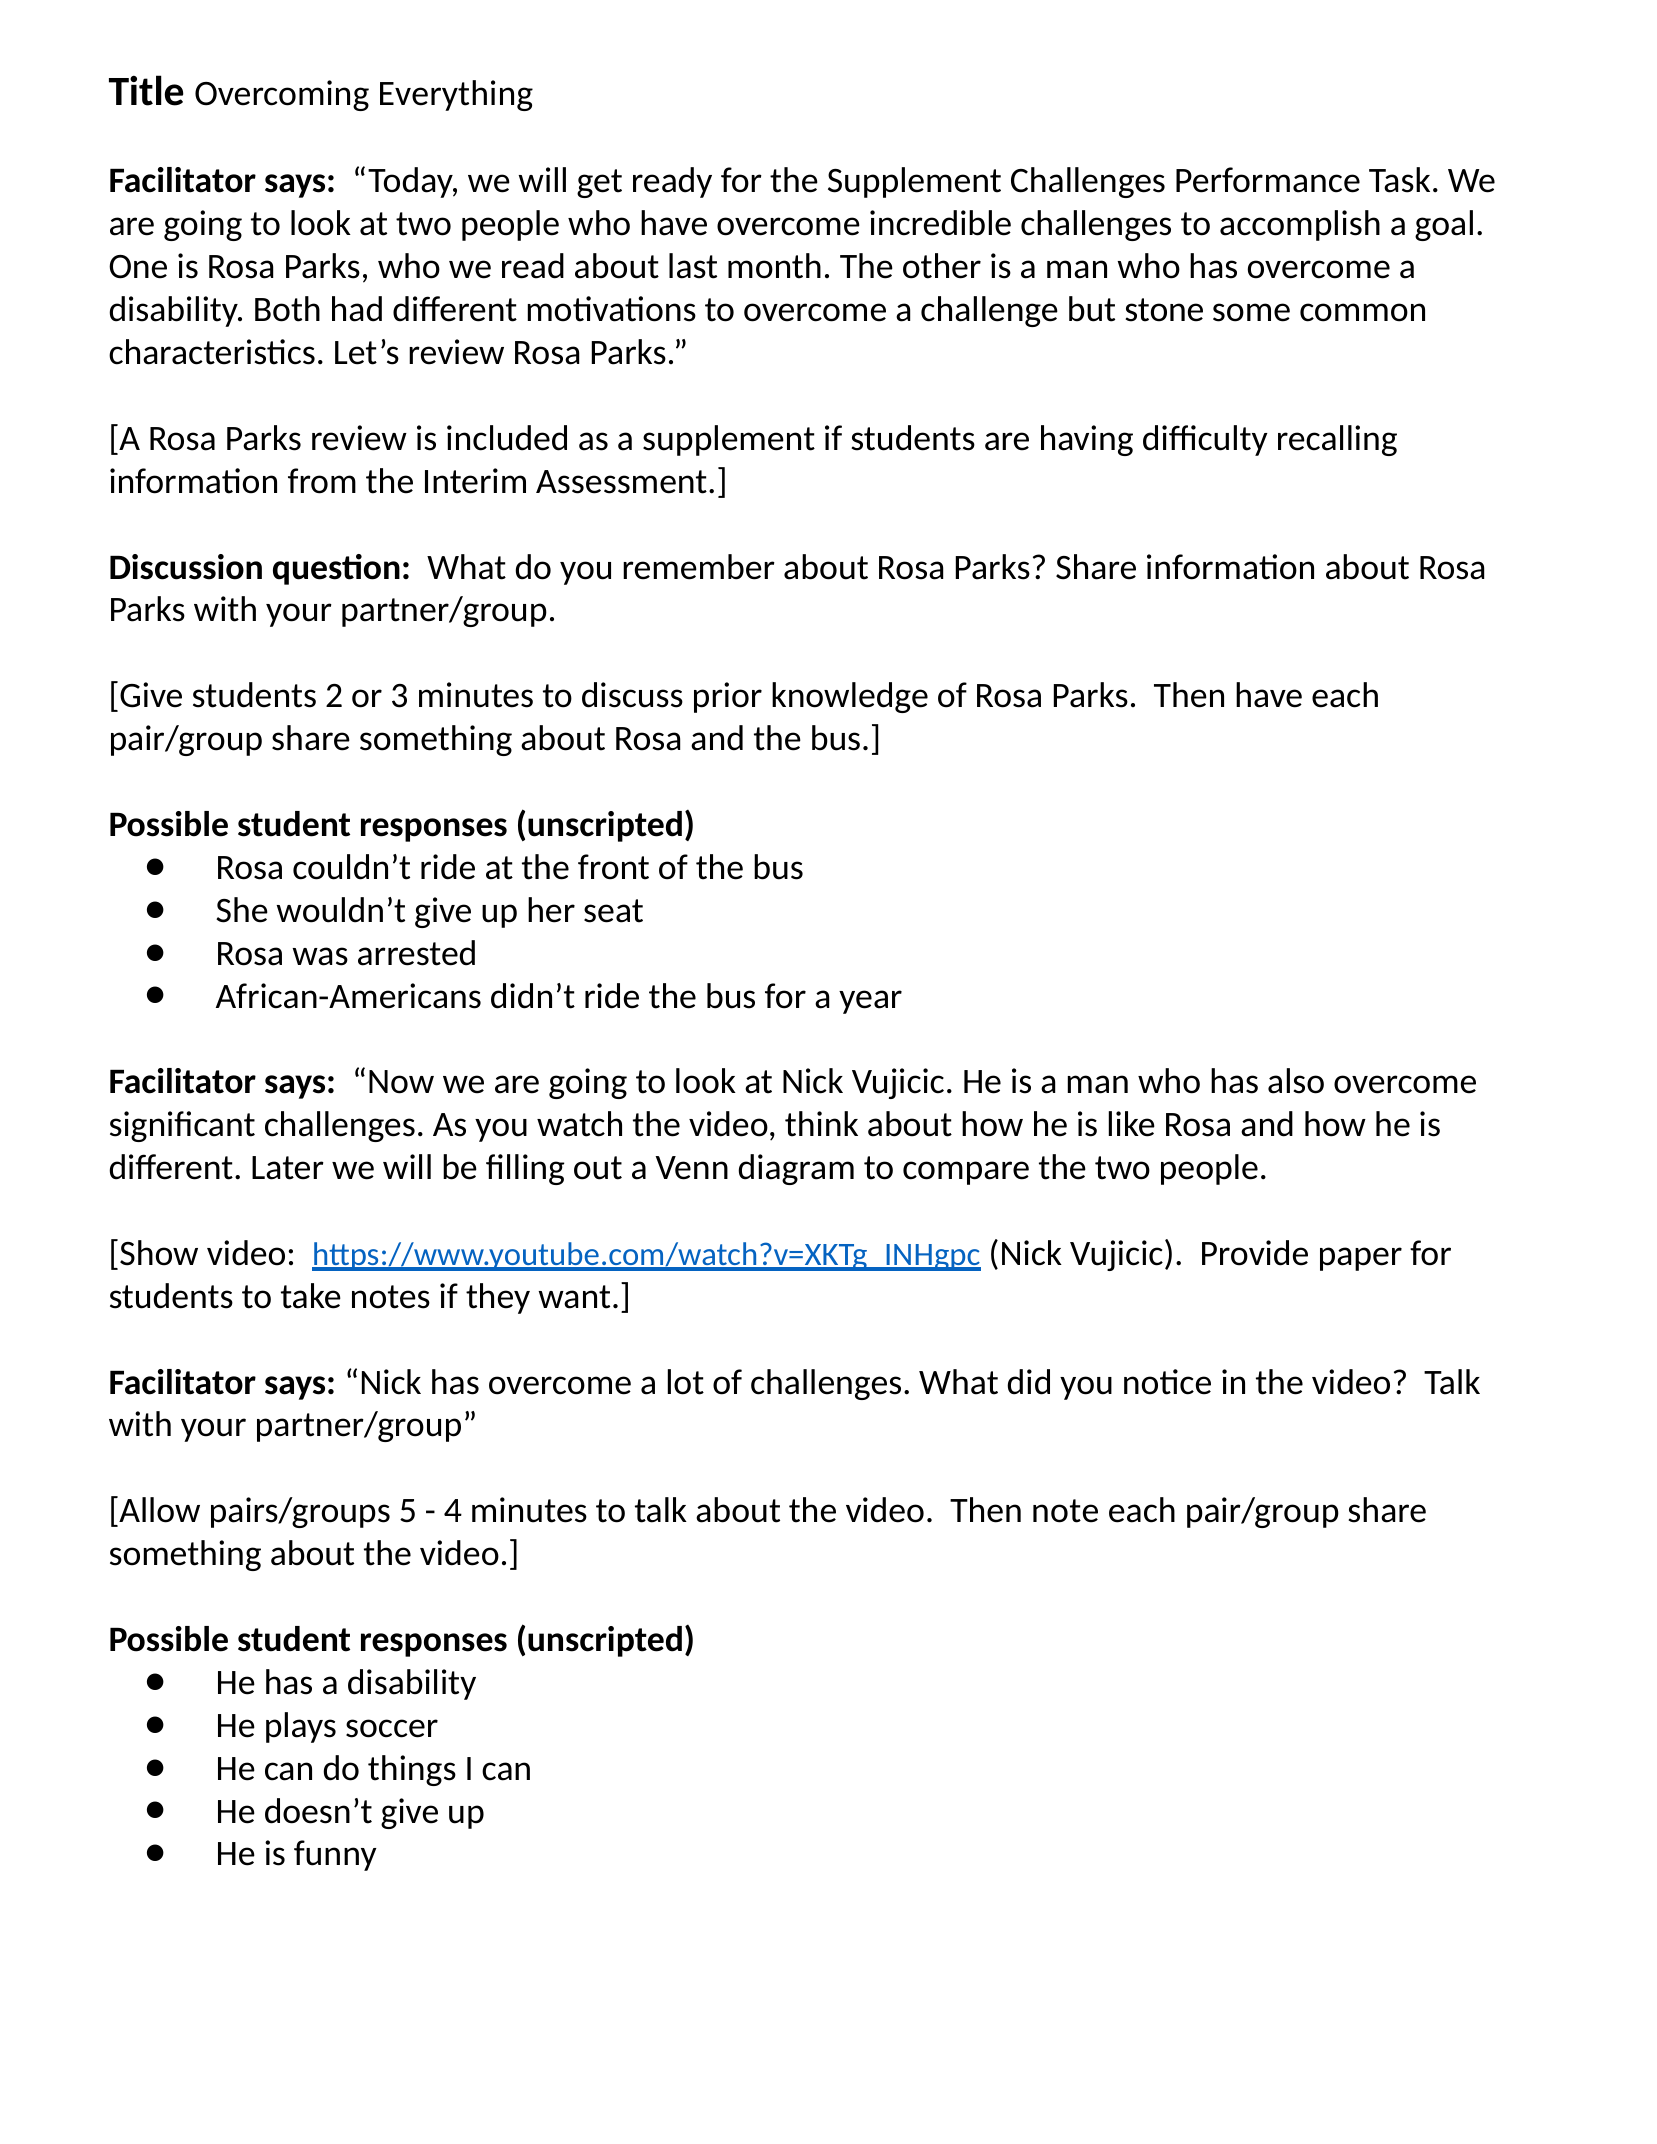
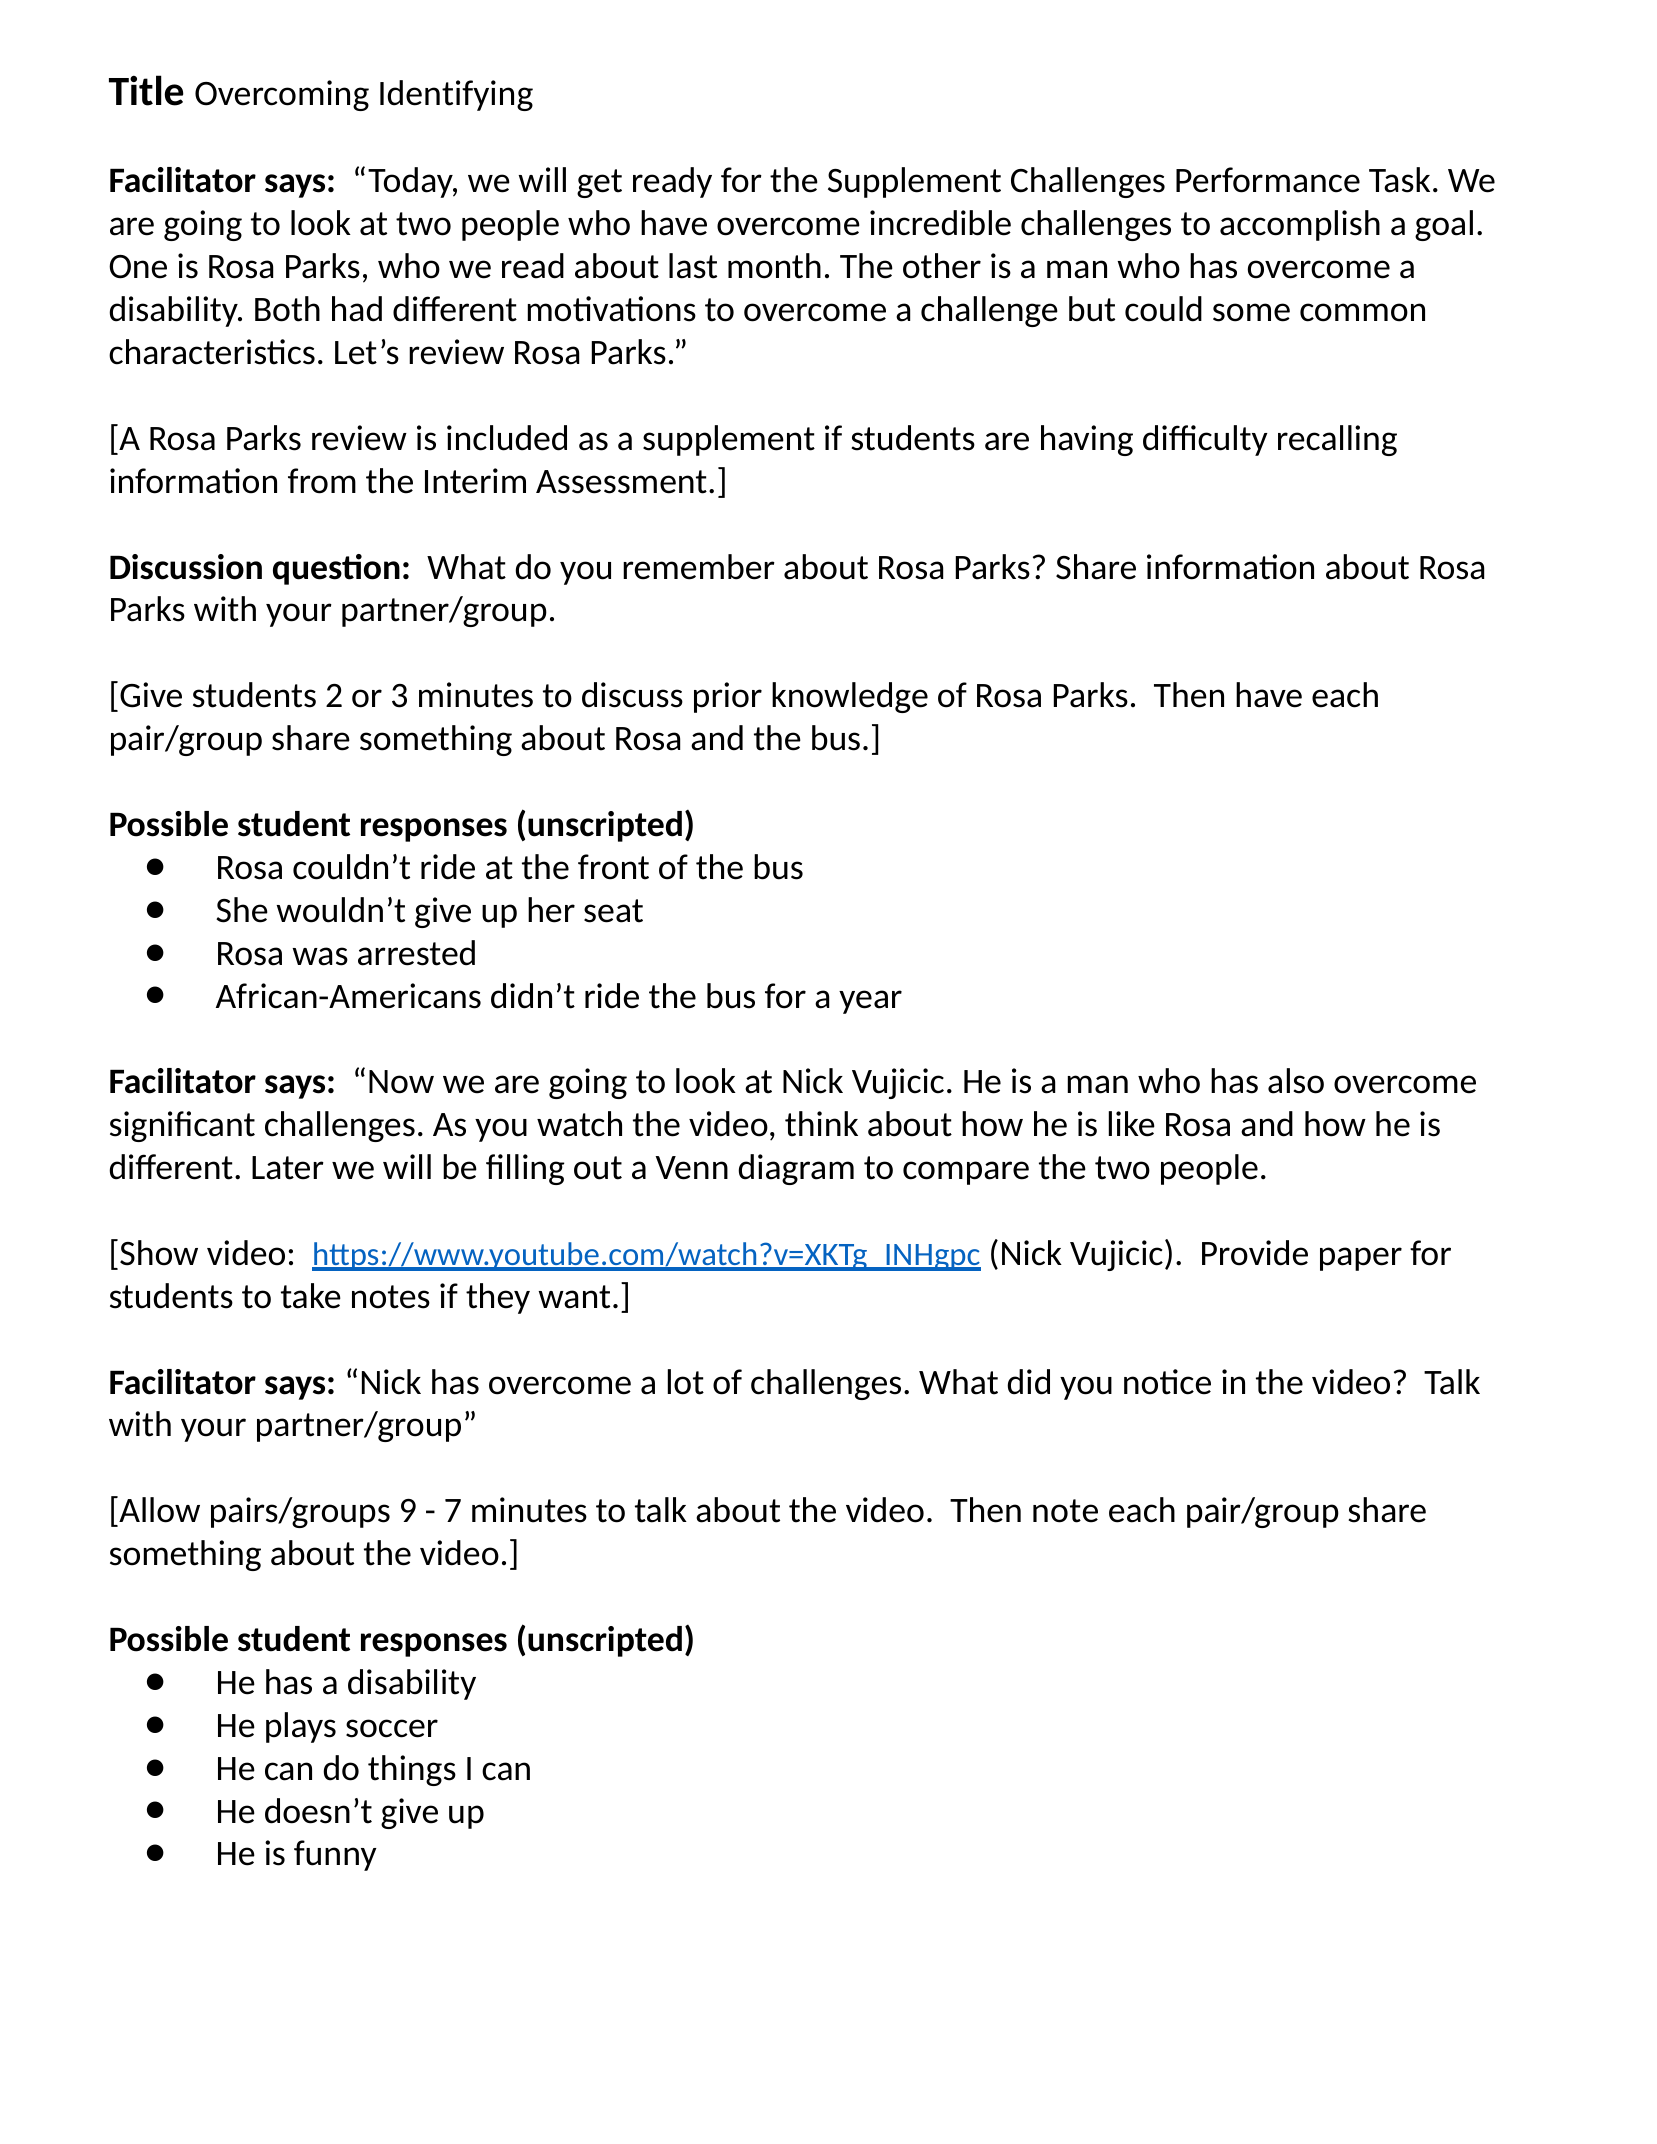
Everything: Everything -> Identifying
stone: stone -> could
5: 5 -> 9
4: 4 -> 7
